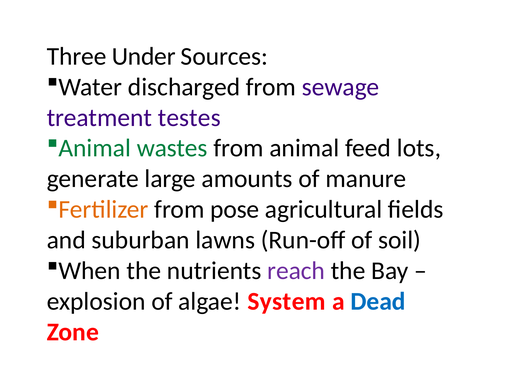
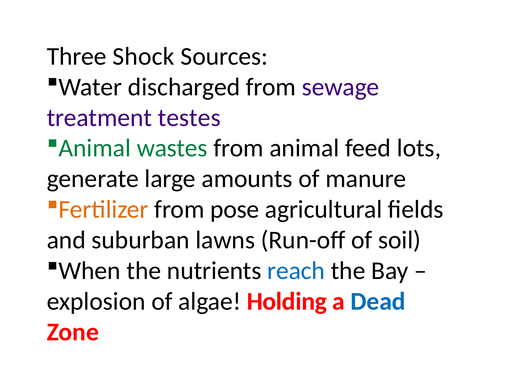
Under: Under -> Shock
reach colour: purple -> blue
System: System -> Holding
